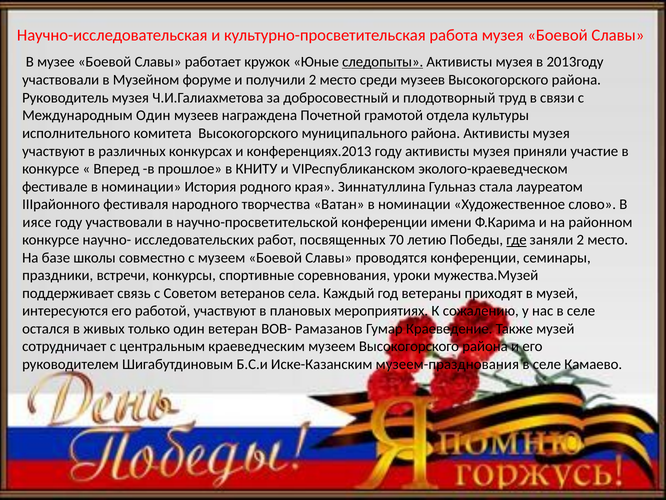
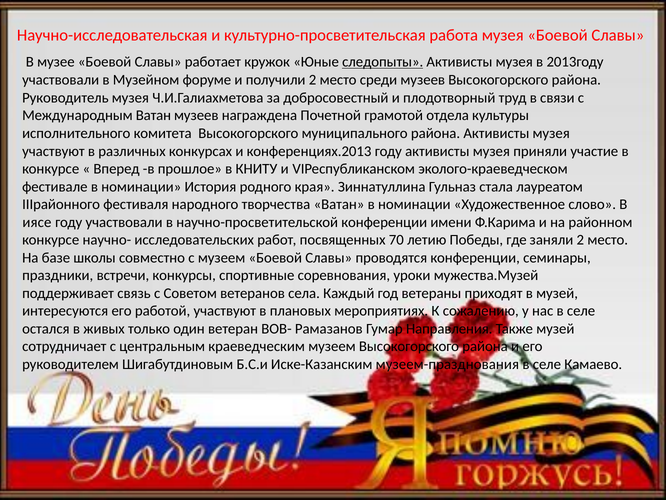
Международным Один: Один -> Ватан
где underline: present -> none
Краеведение: Краеведение -> Направления
